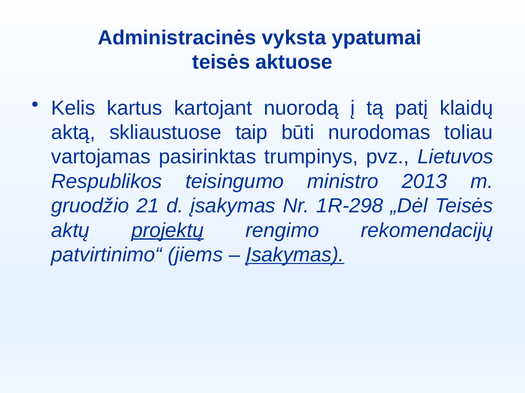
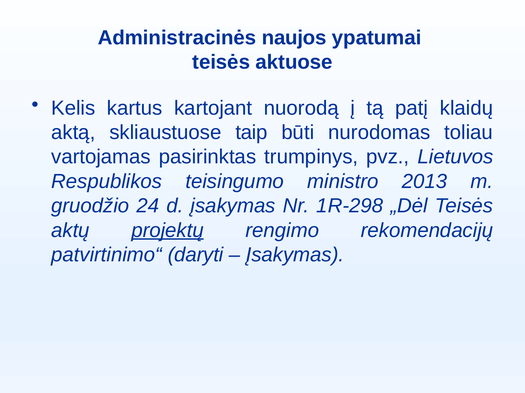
vyksta: vyksta -> naujos
21: 21 -> 24
jiems: jiems -> daryti
Įsakymas at (295, 255) underline: present -> none
